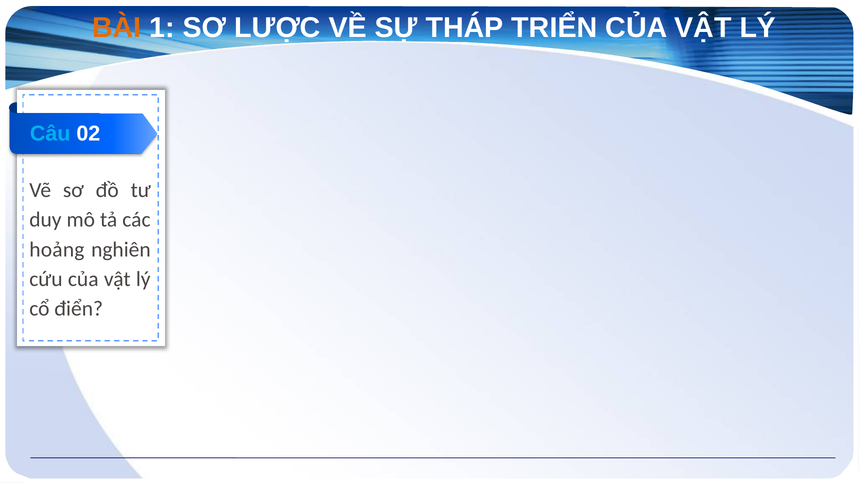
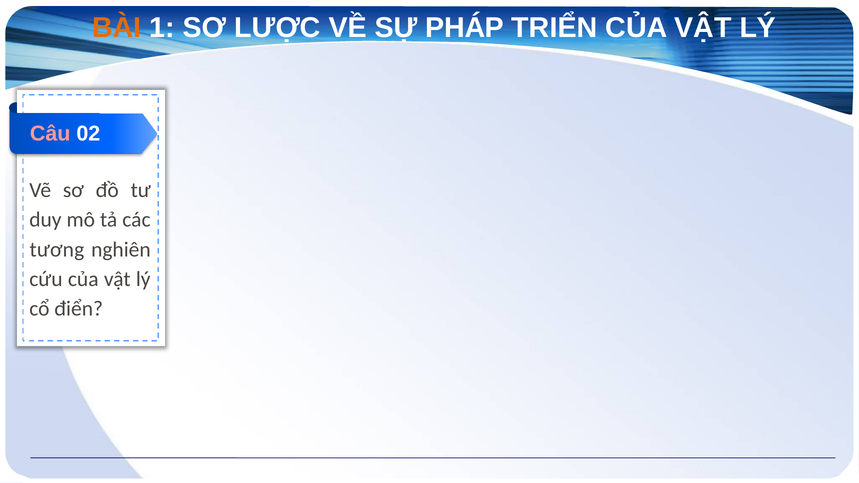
THÁP: THÁP -> PHÁP
Câu colour: light blue -> pink
hoảng: hoảng -> tương
